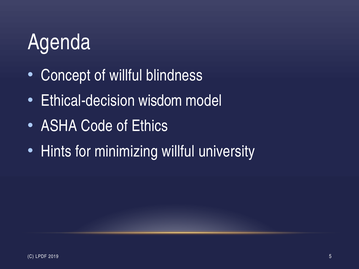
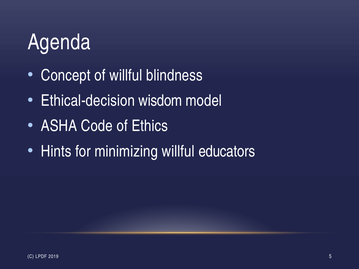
university: university -> educators
